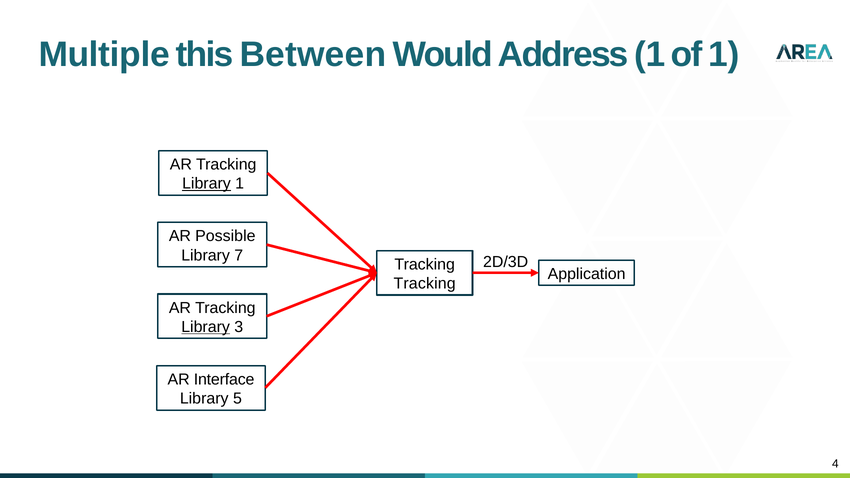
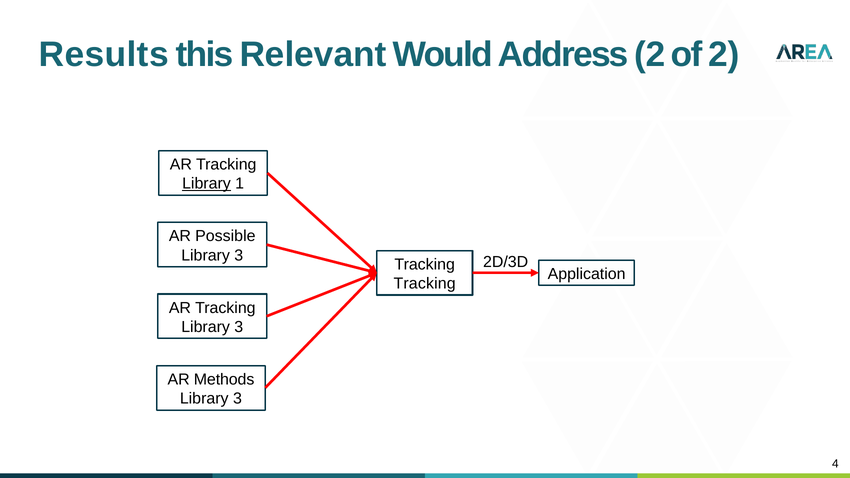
Multiple: Multiple -> Results
Between: Between -> Relevant
Address 1: 1 -> 2
of 1: 1 -> 2
7 at (239, 255): 7 -> 3
Library at (206, 327) underline: present -> none
Interface: Interface -> Methods
5 at (237, 399): 5 -> 3
